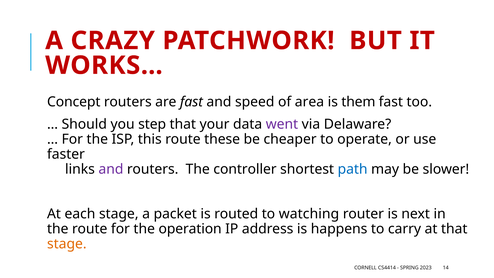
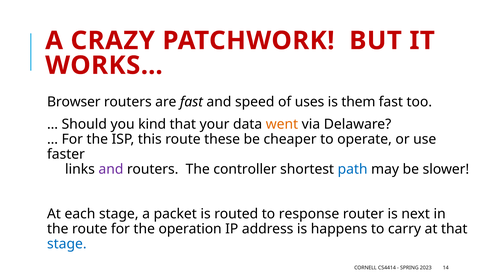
Concept: Concept -> Browser
area: area -> uses
step: step -> kind
went colour: purple -> orange
watching: watching -> response
stage at (67, 244) colour: orange -> blue
